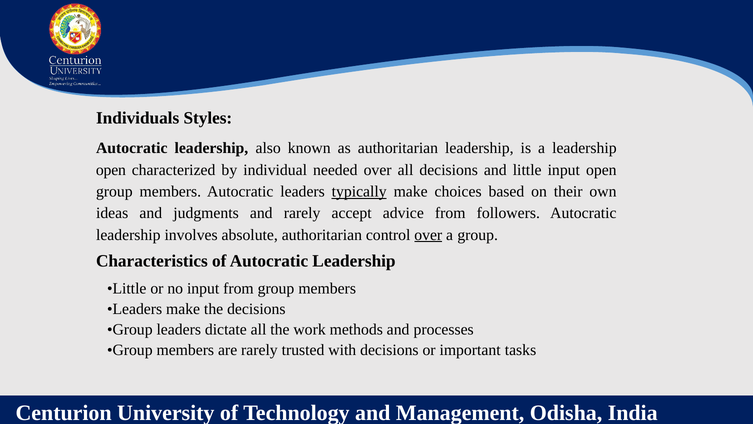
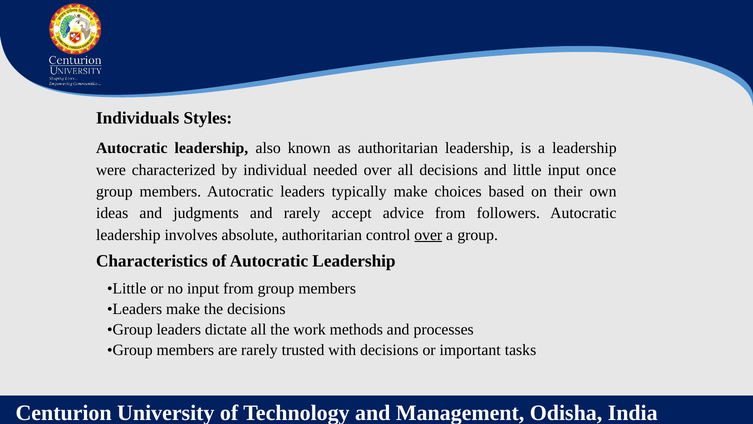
open at (111, 170): open -> were
input open: open -> once
typically underline: present -> none
